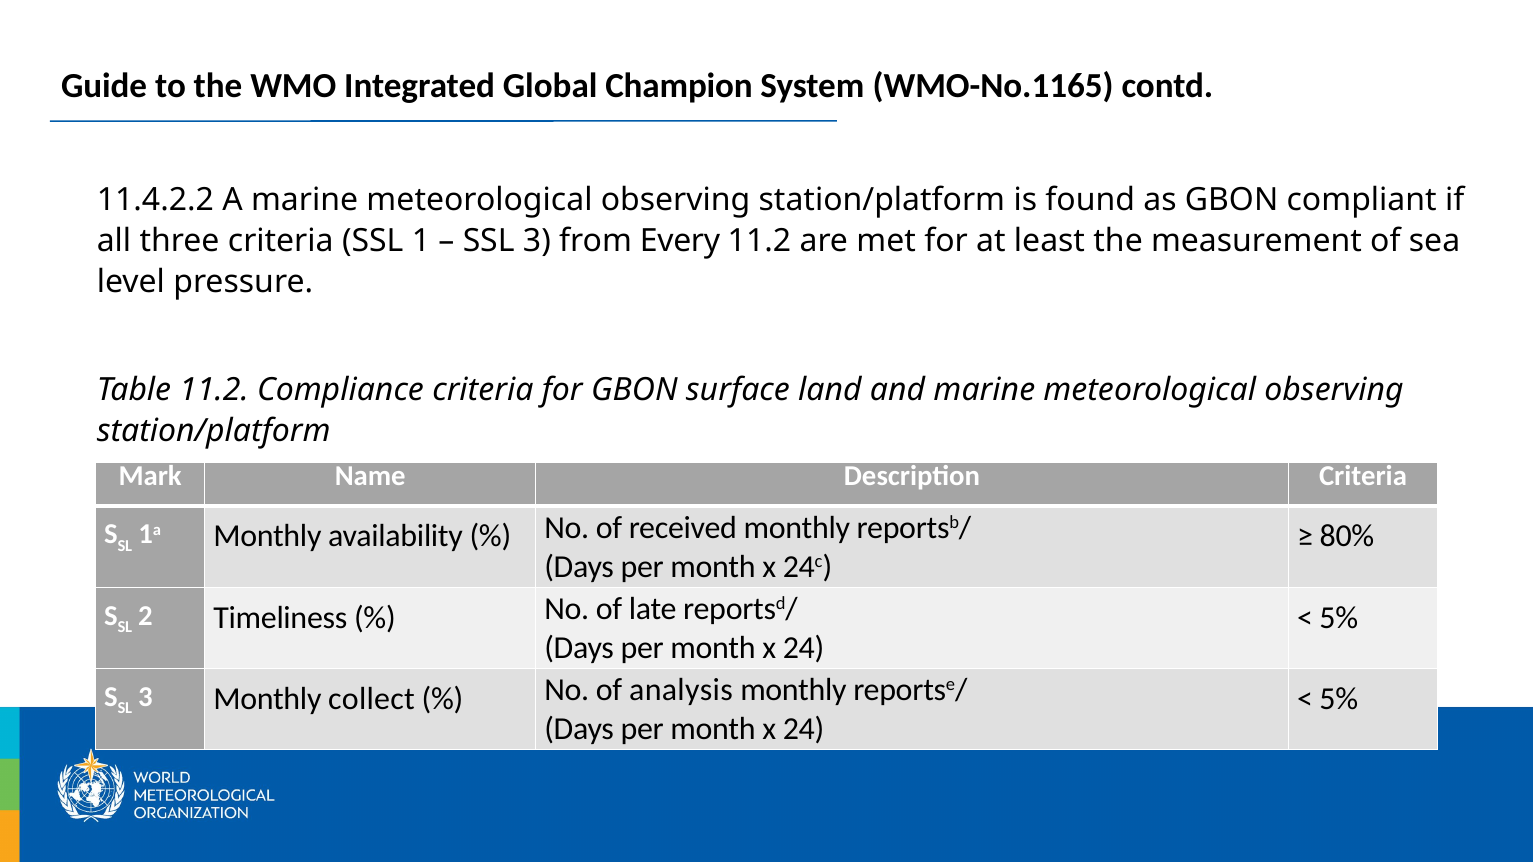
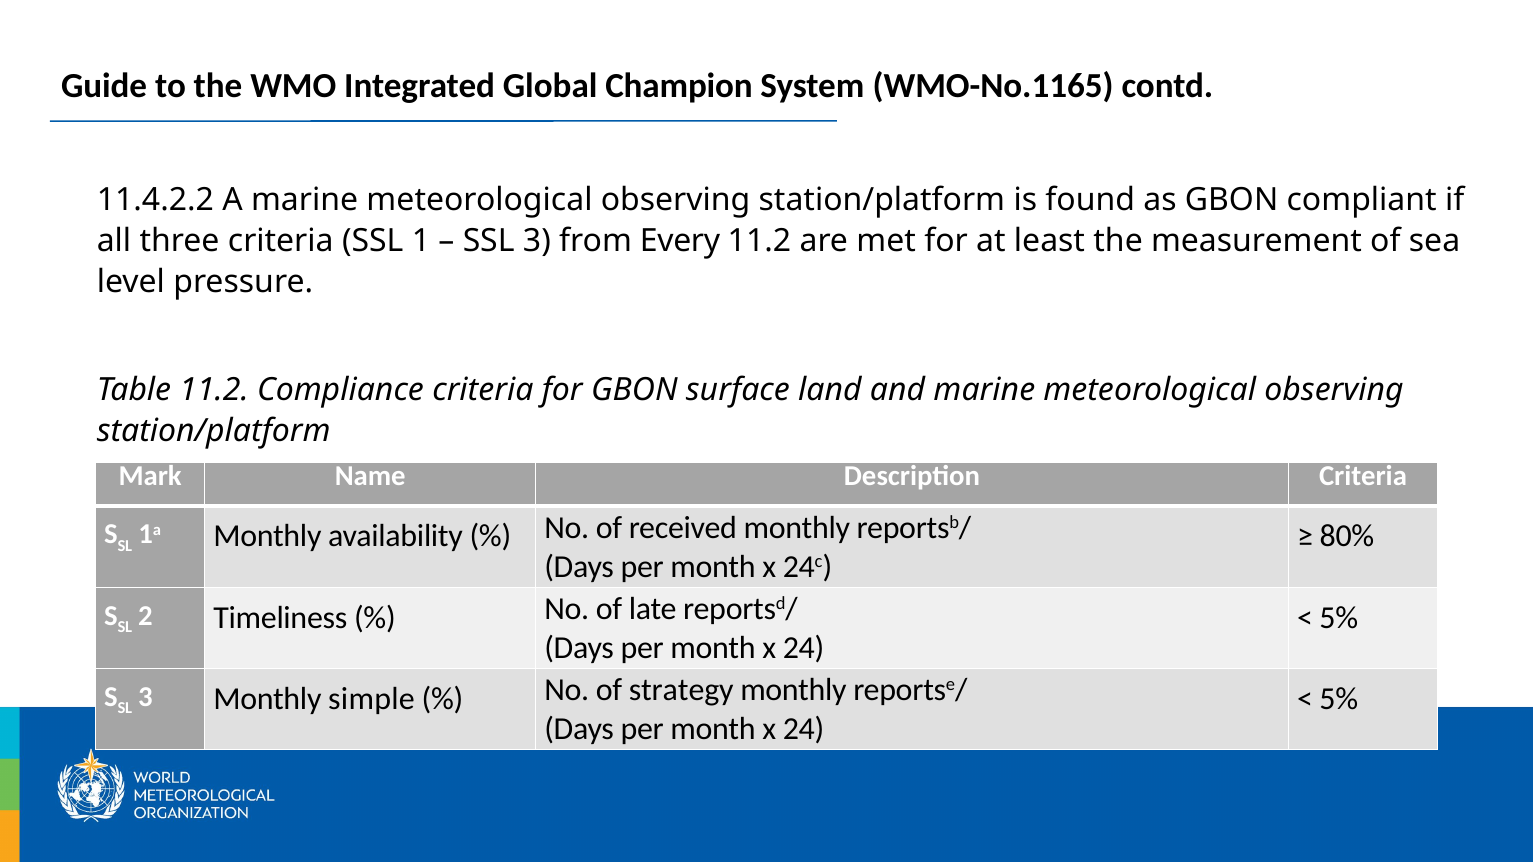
collect: collect -> simple
analysis: analysis -> strategy
